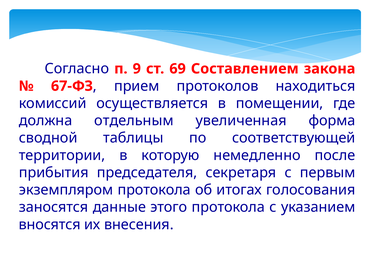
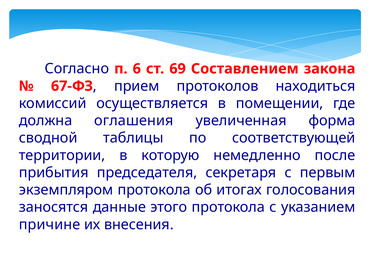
9: 9 -> 6
отдельным: отдельным -> оглашения
вносятся: вносятся -> причине
